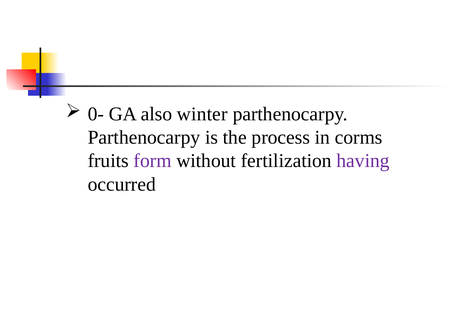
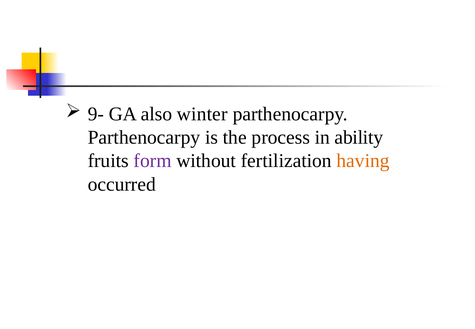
0-: 0- -> 9-
corms: corms -> ability
having colour: purple -> orange
